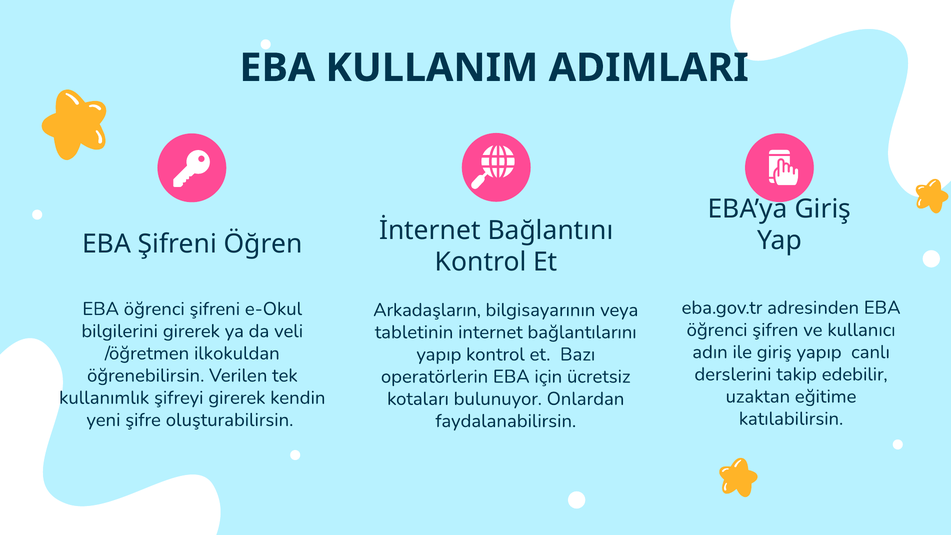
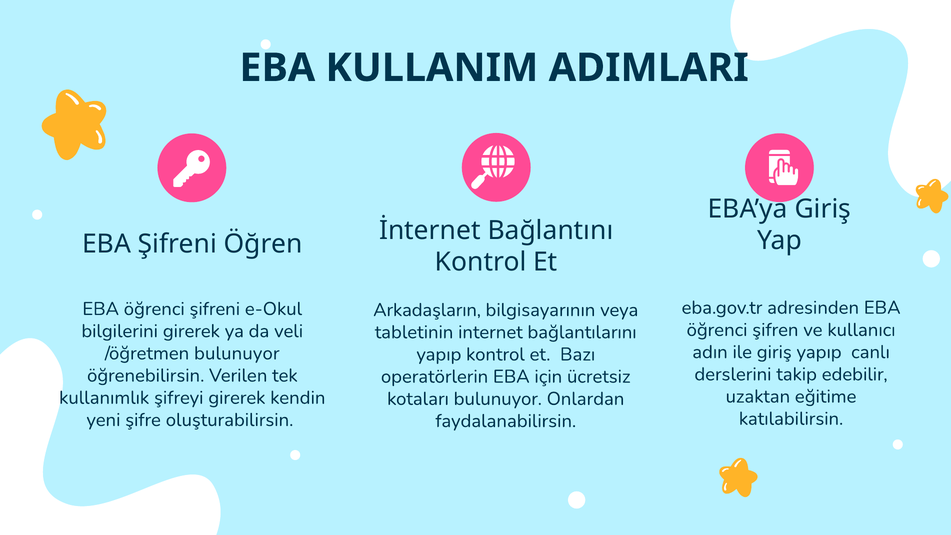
/öğretmen ilkokuldan: ilkokuldan -> bulunuyor
